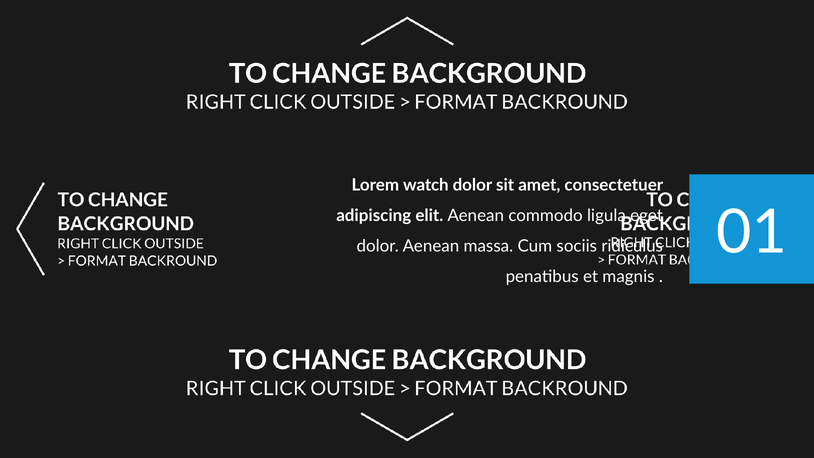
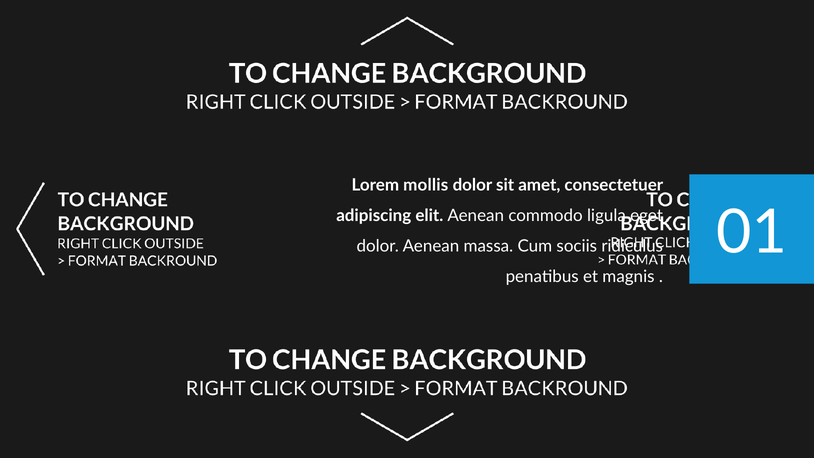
watch: watch -> mollis
